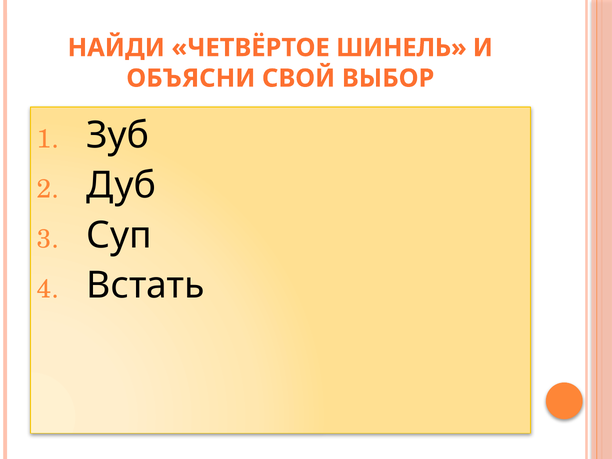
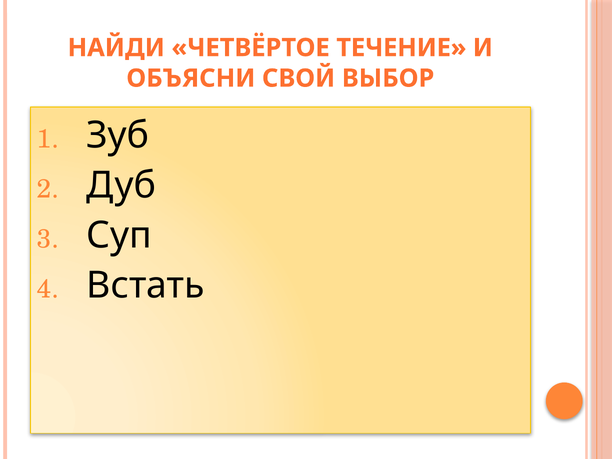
ШИНЕЛЬ: ШИНЕЛЬ -> ТЕЧЕНИЕ
